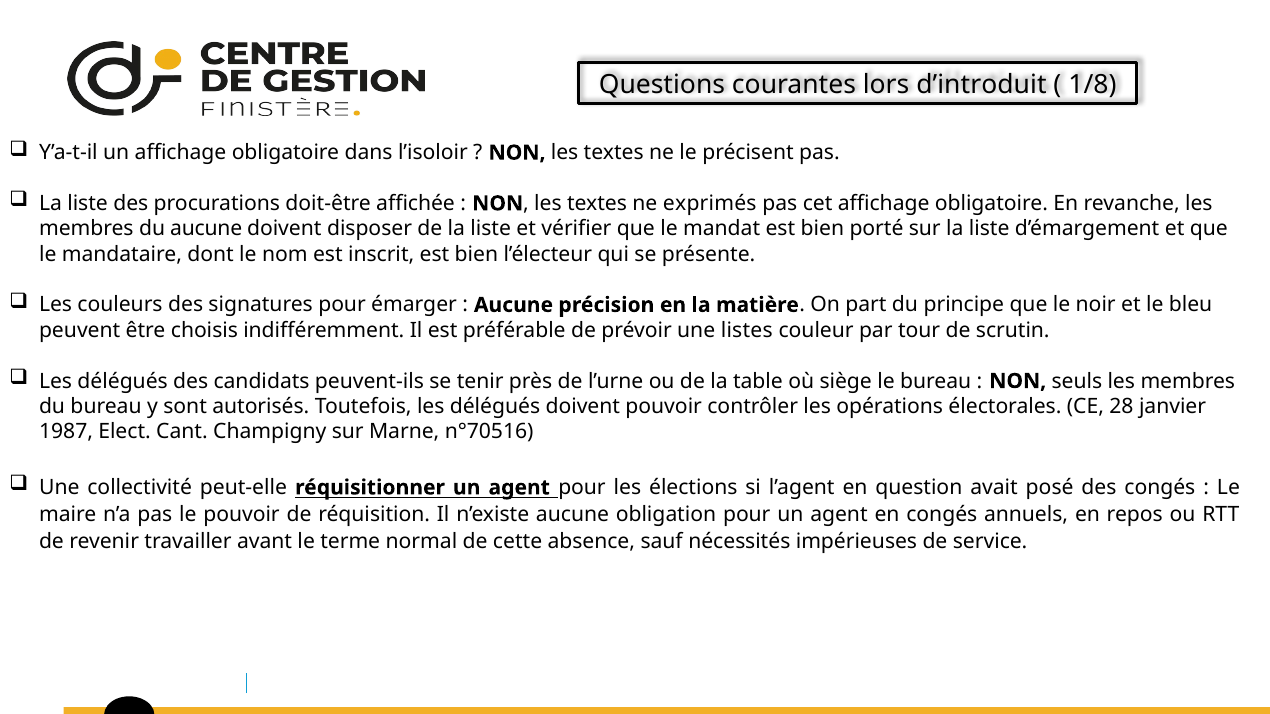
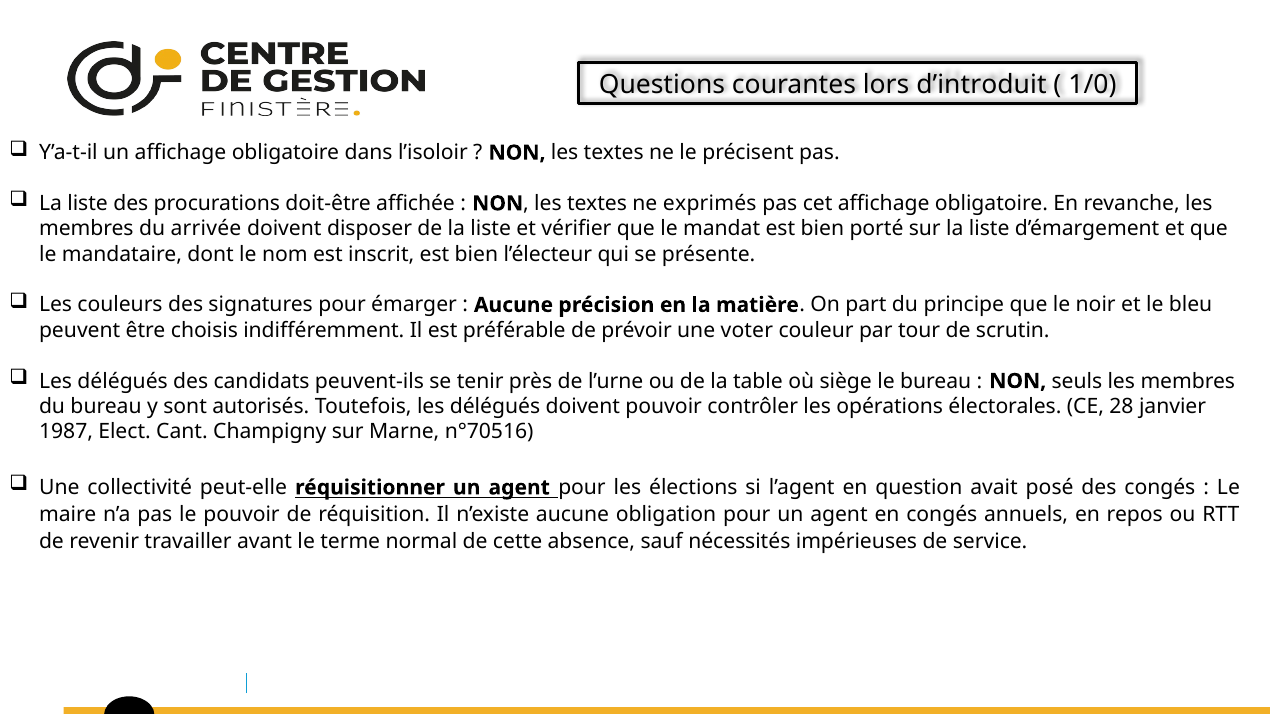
1/8: 1/8 -> 1/0
du aucune: aucune -> arrivée
listes: listes -> voter
